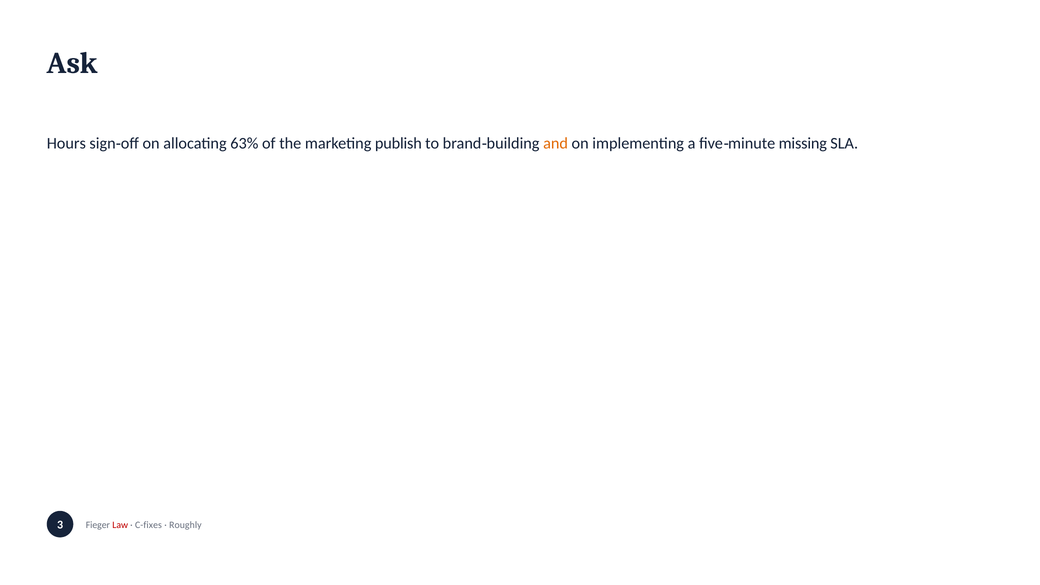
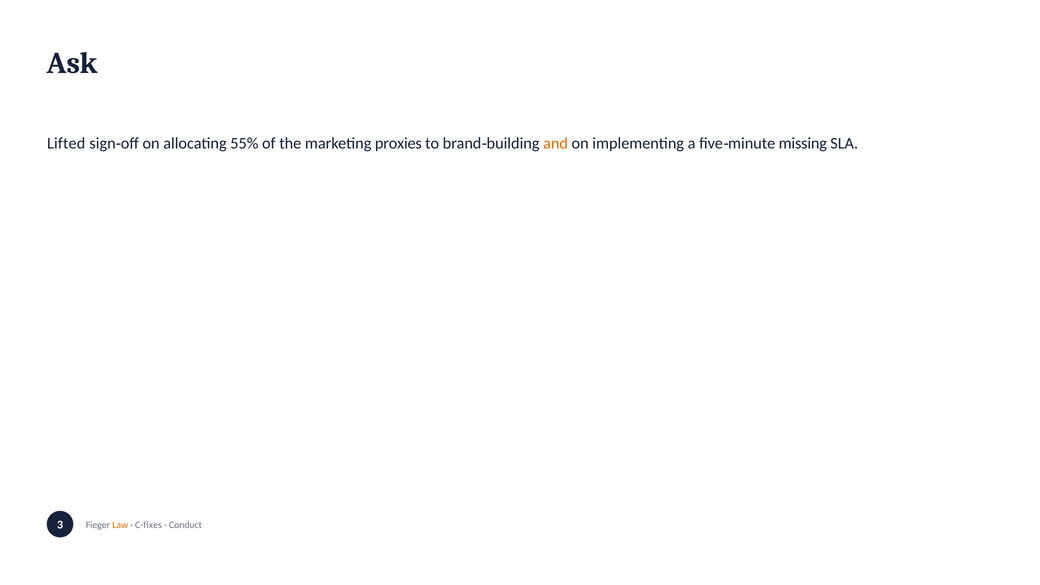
Hours: Hours -> Lifted
63%: 63% -> 55%
publish: publish -> proxies
Law colour: red -> orange
Roughly: Roughly -> Conduct
